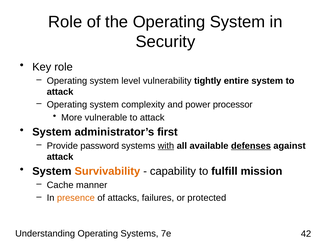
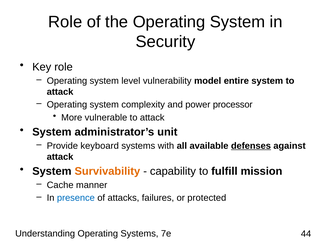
tightly: tightly -> model
first: first -> unit
password: password -> keyboard
with underline: present -> none
presence colour: orange -> blue
42: 42 -> 44
